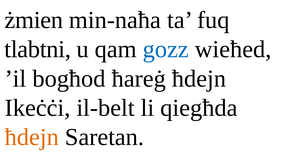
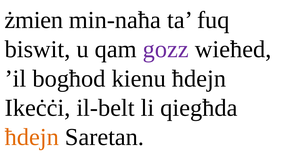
tlabtni: tlabtni -> biswit
gozz colour: blue -> purple
ħareġ: ħareġ -> kienu
